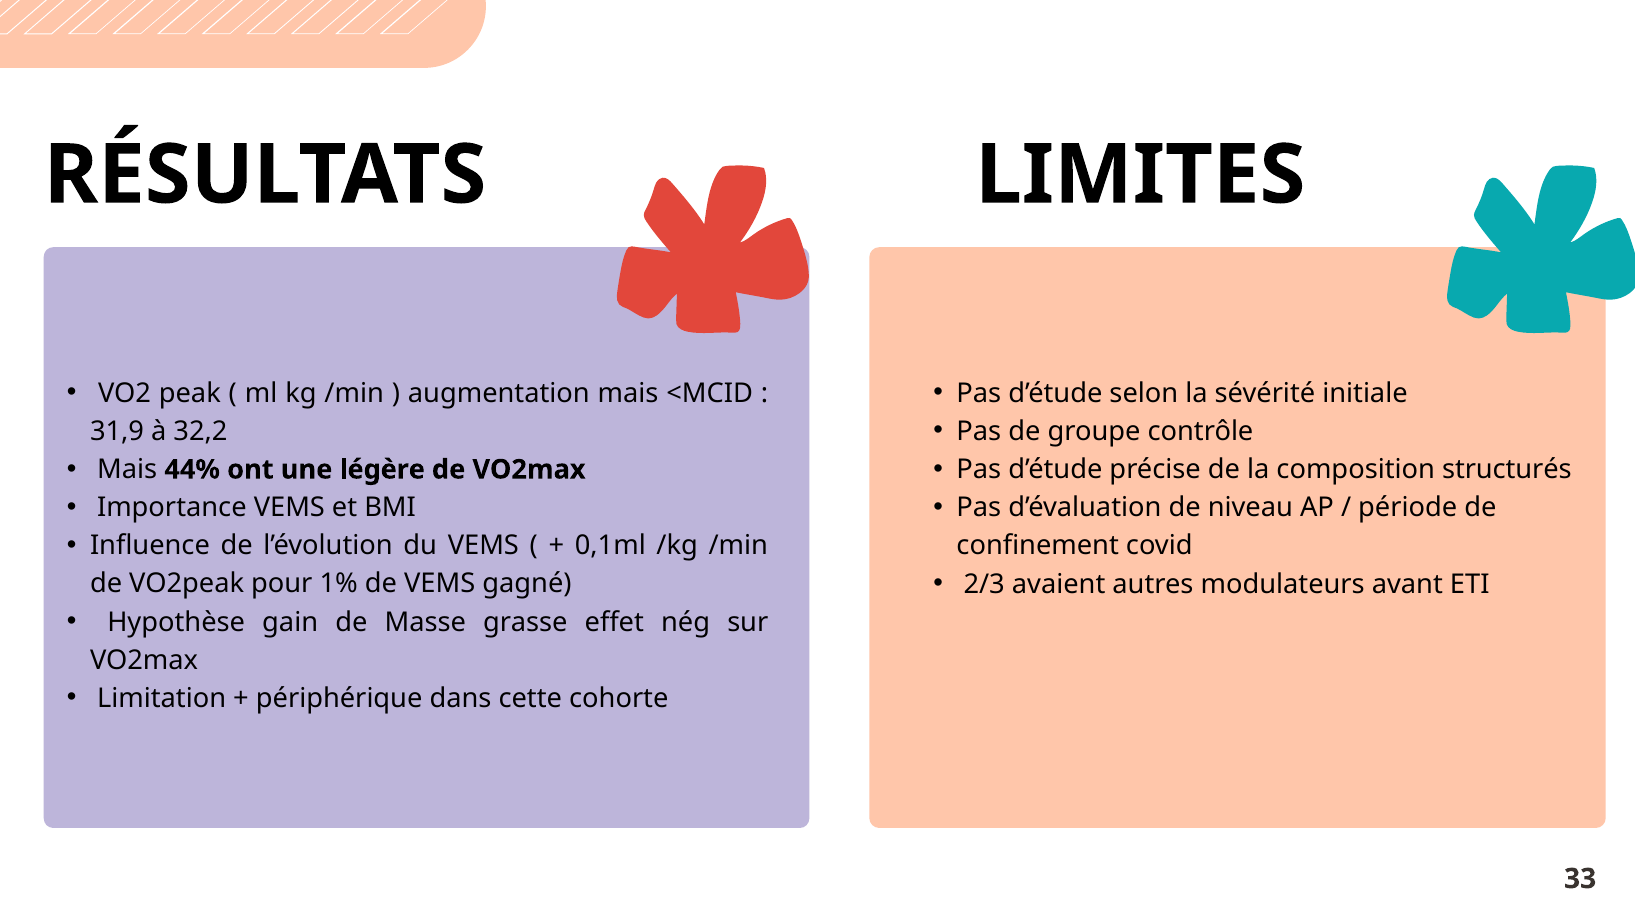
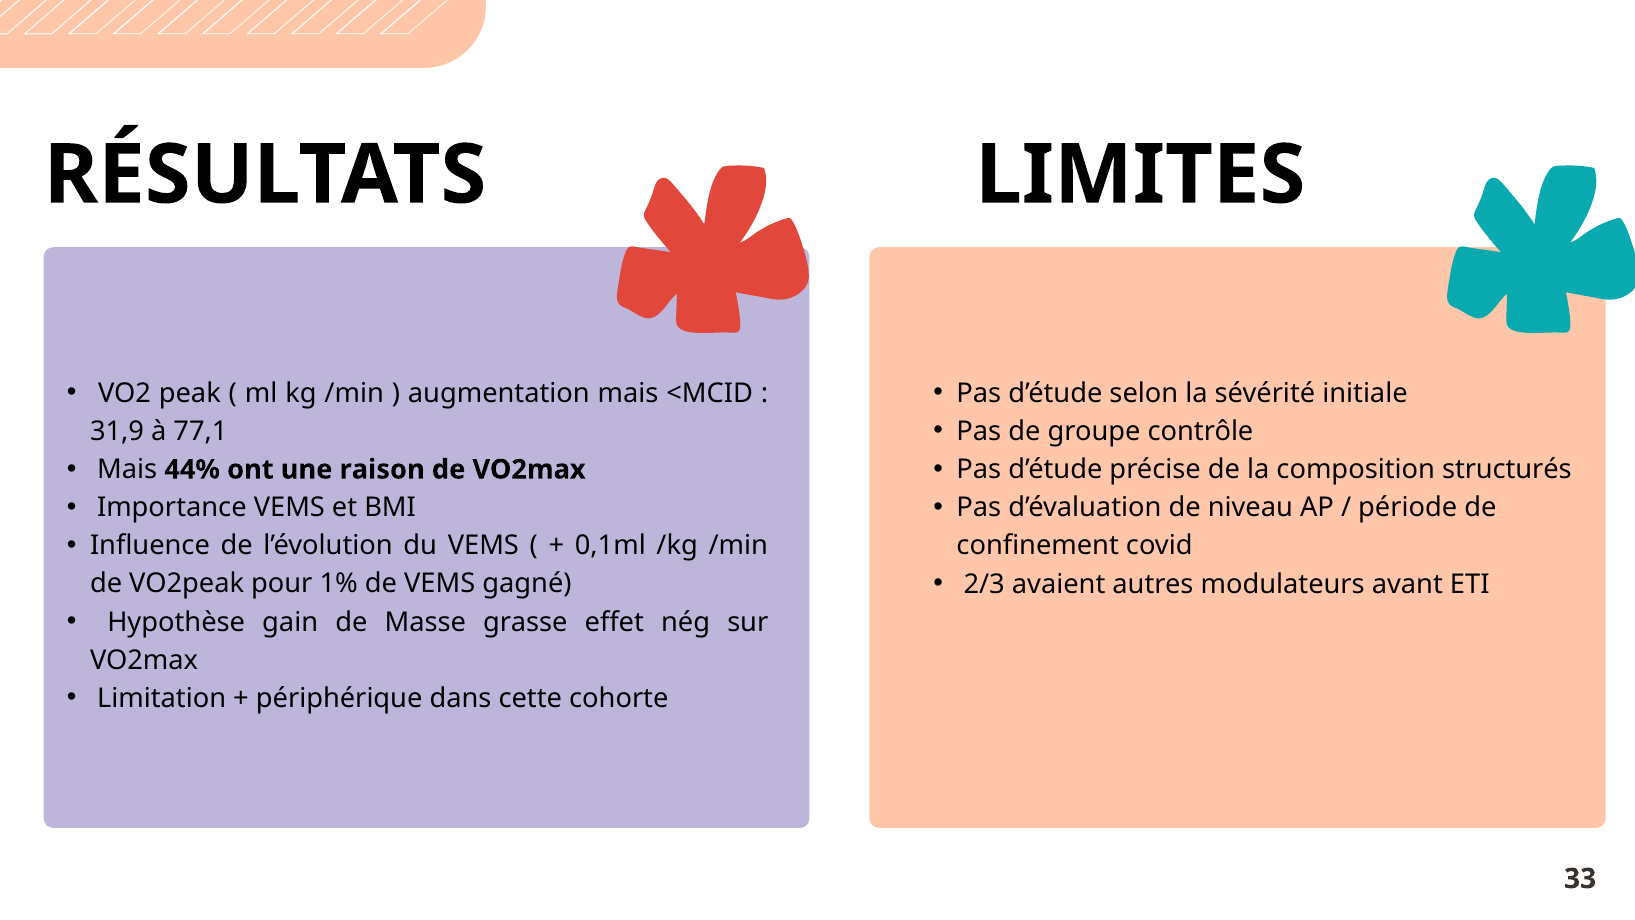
32,2: 32,2 -> 77,1
légère: légère -> raison
